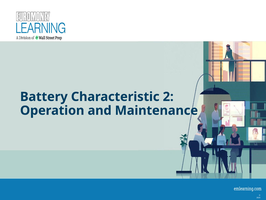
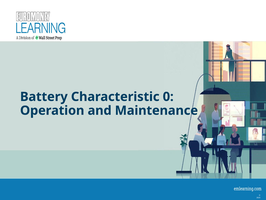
2: 2 -> 0
